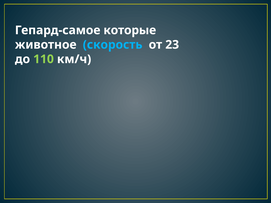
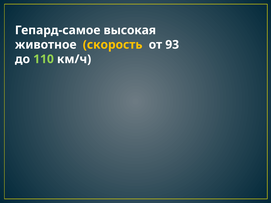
которые: которые -> высокая
скорость colour: light blue -> yellow
23: 23 -> 93
